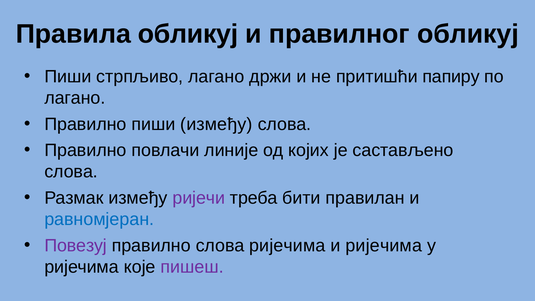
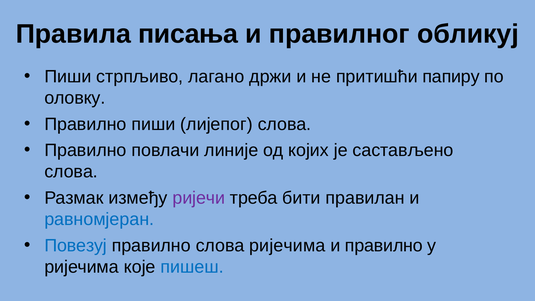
Правила обликуј: обликуј -> писања
лагано at (75, 98): лагано -> оловку
пиши између: између -> лијепог
Повезуј colour: purple -> blue
и ријечима: ријечима -> правилно
пишеш colour: purple -> blue
